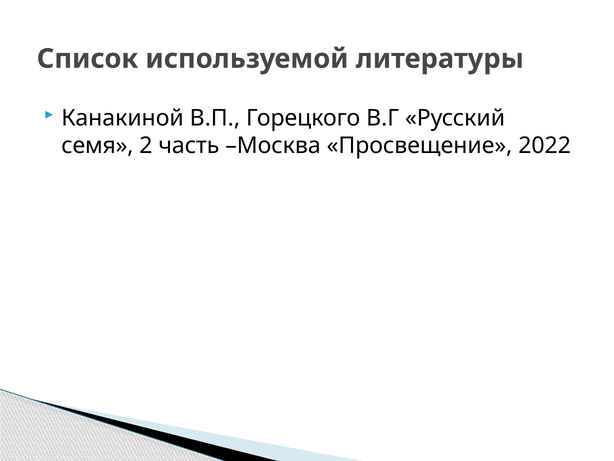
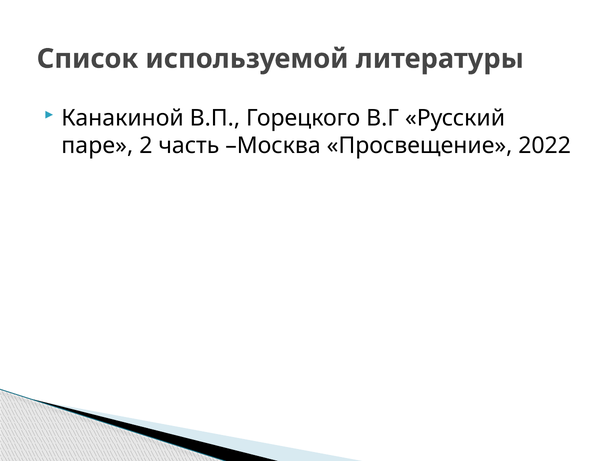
семя: семя -> паре
